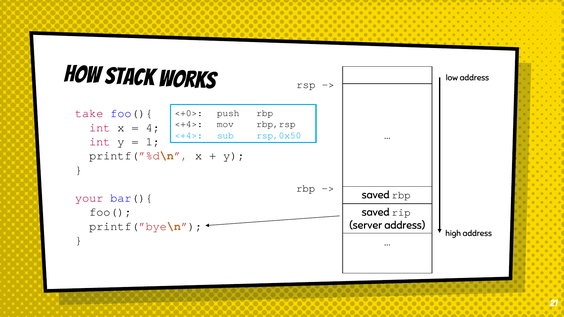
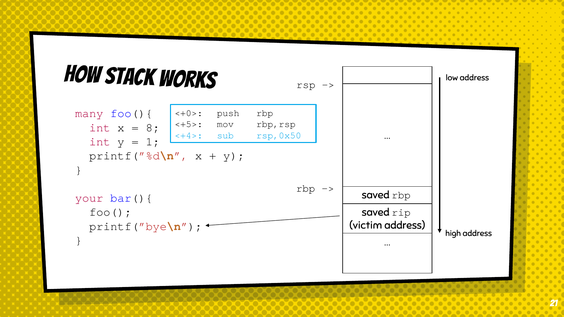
take: take -> many
<+4> at (189, 124): <+4> -> <+5>
4: 4 -> 8
server: server -> victim
